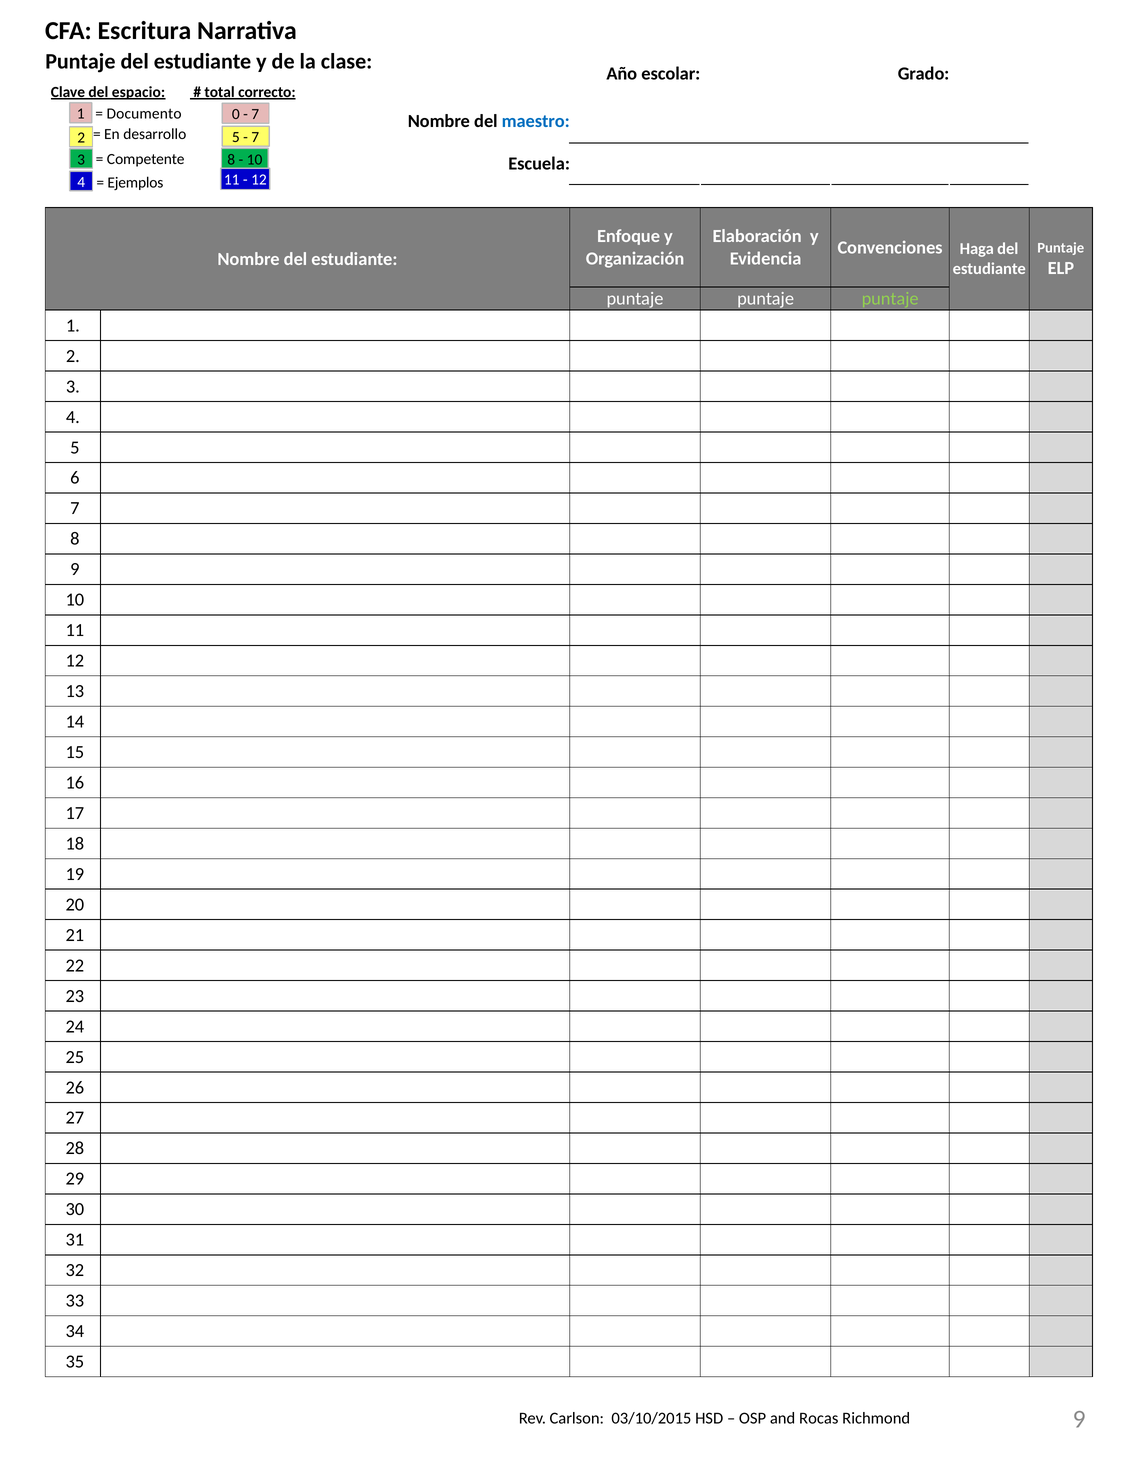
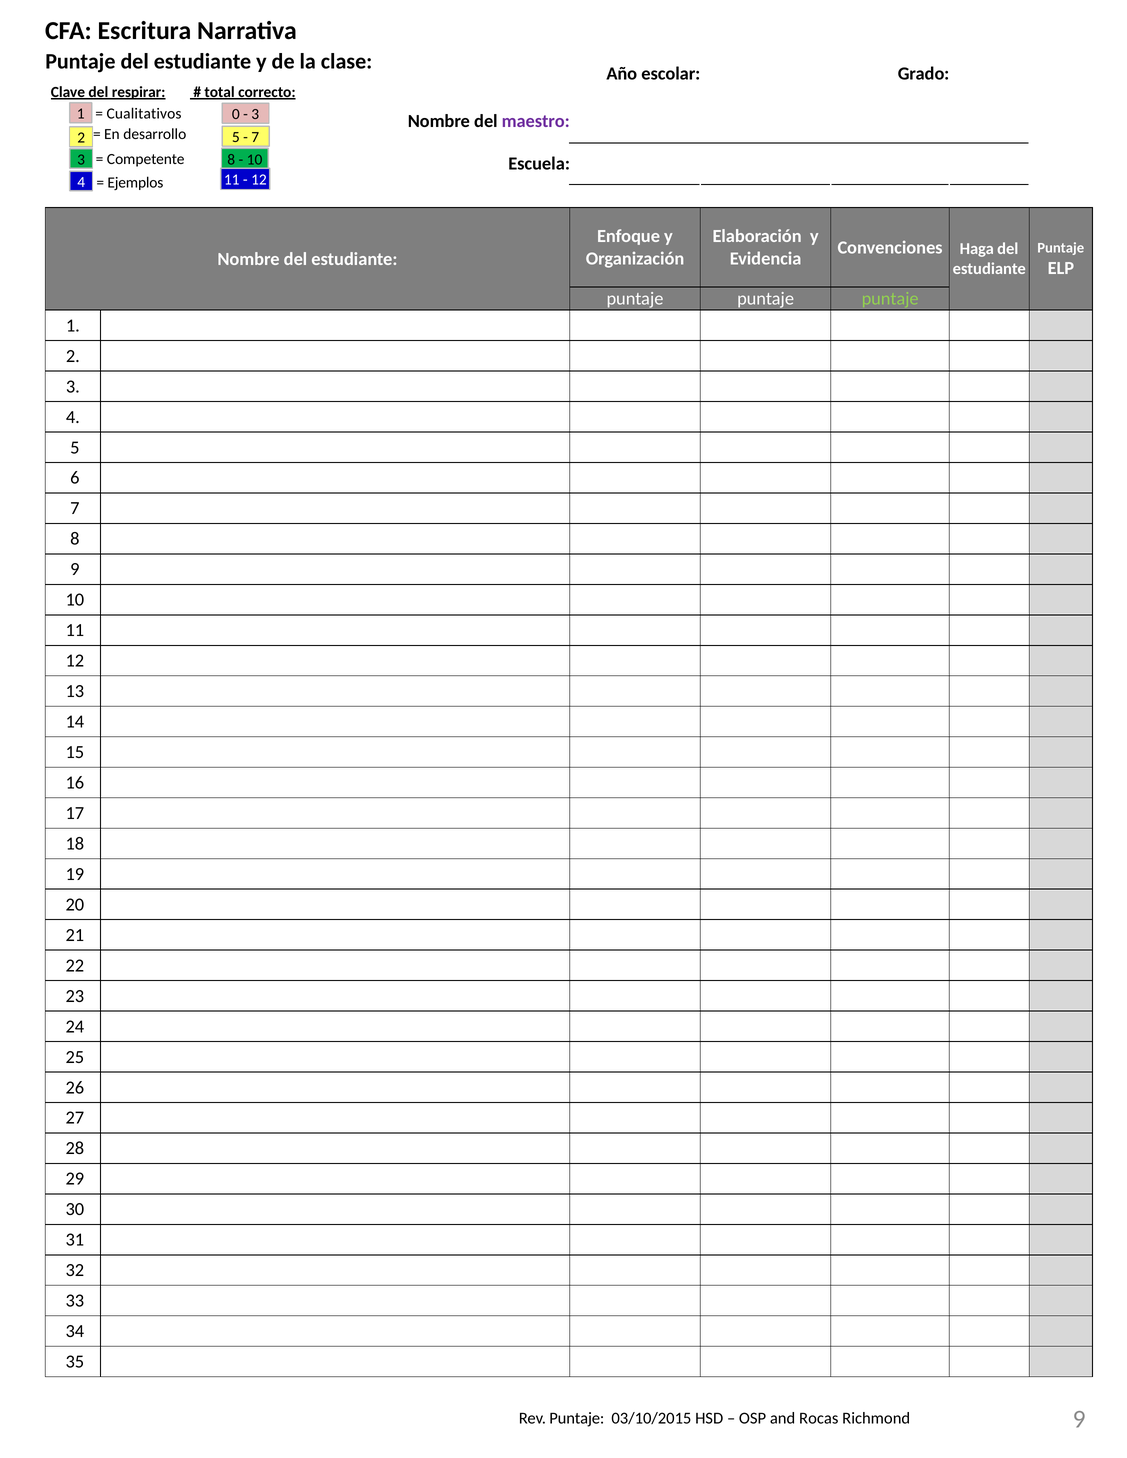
espacio: espacio -> respirar
Documento: Documento -> Cualitativos
7 at (255, 114): 7 -> 3
maestro colour: blue -> purple
Rev Carlson: Carlson -> Puntaje
